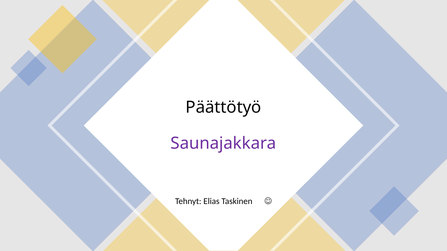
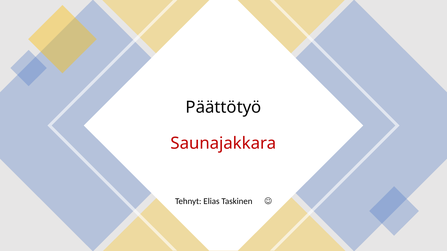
Saunajakkara colour: purple -> red
